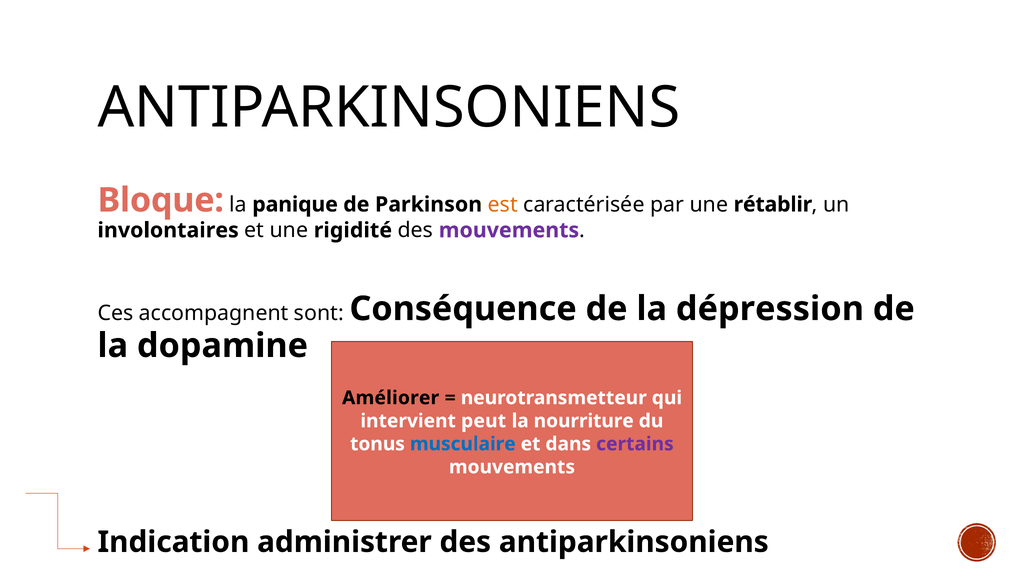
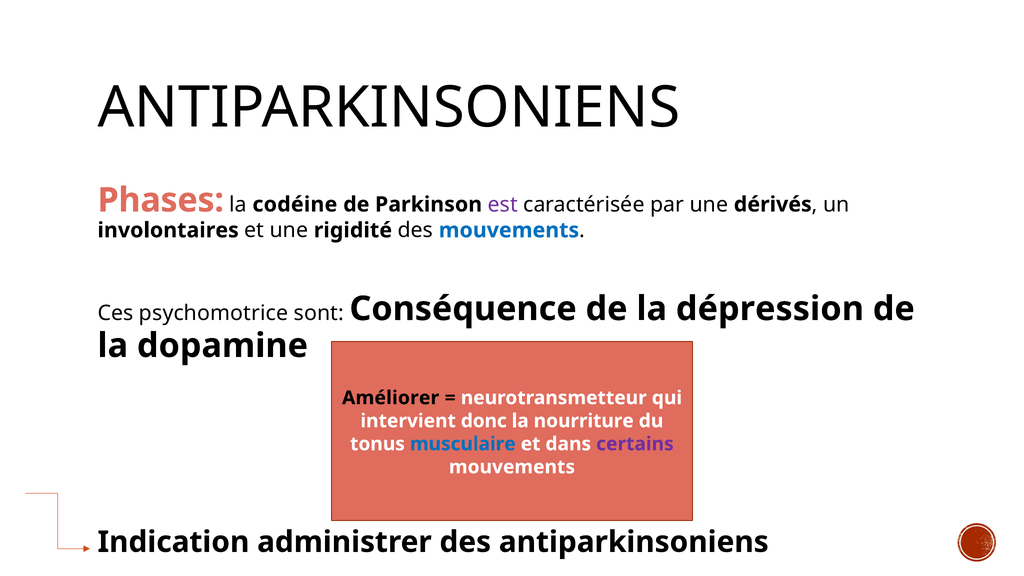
Bloque: Bloque -> Phases
panique: panique -> codéine
est colour: orange -> purple
rétablir: rétablir -> dérivés
mouvements at (509, 230) colour: purple -> blue
accompagnent: accompagnent -> psychomotrice
peut: peut -> donc
